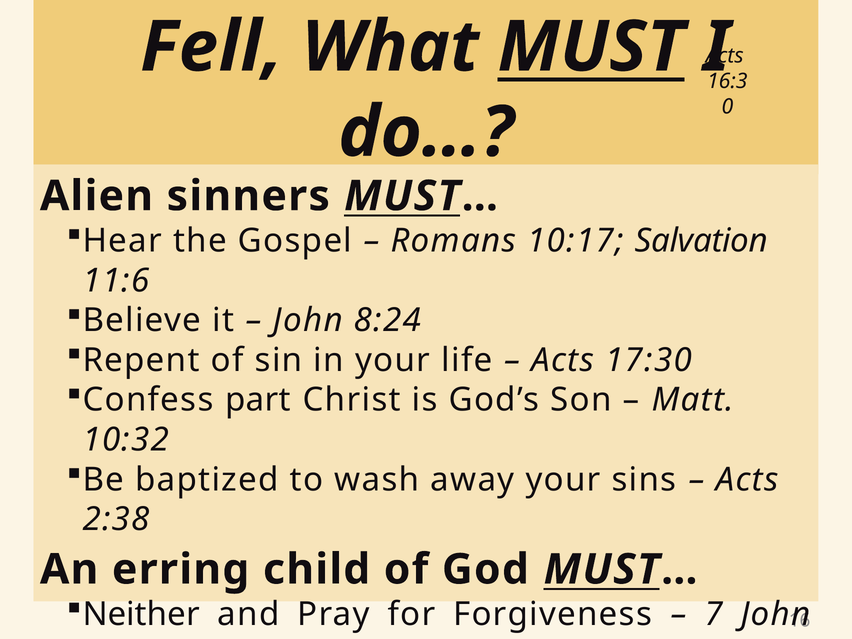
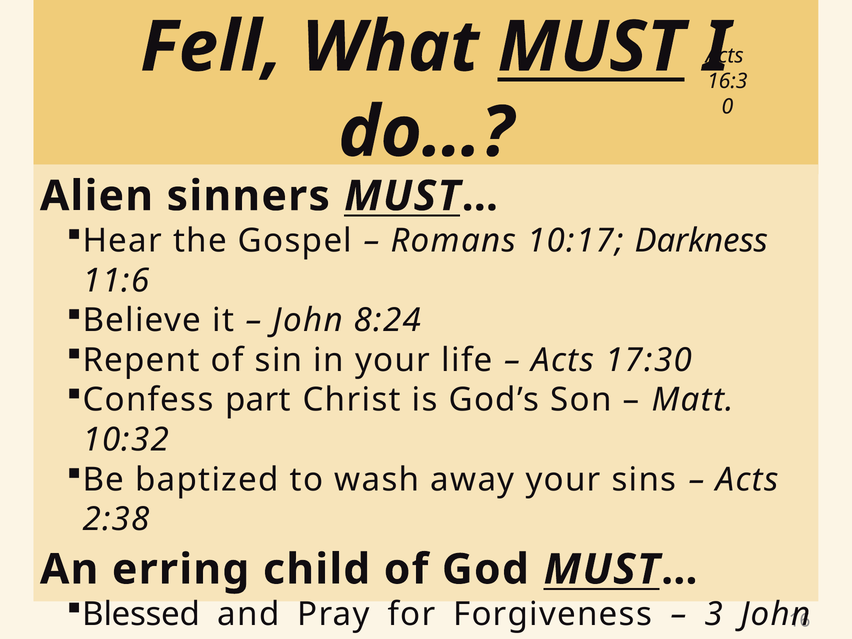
Salvation: Salvation -> Darkness
Neither: Neither -> Blessed
7: 7 -> 3
